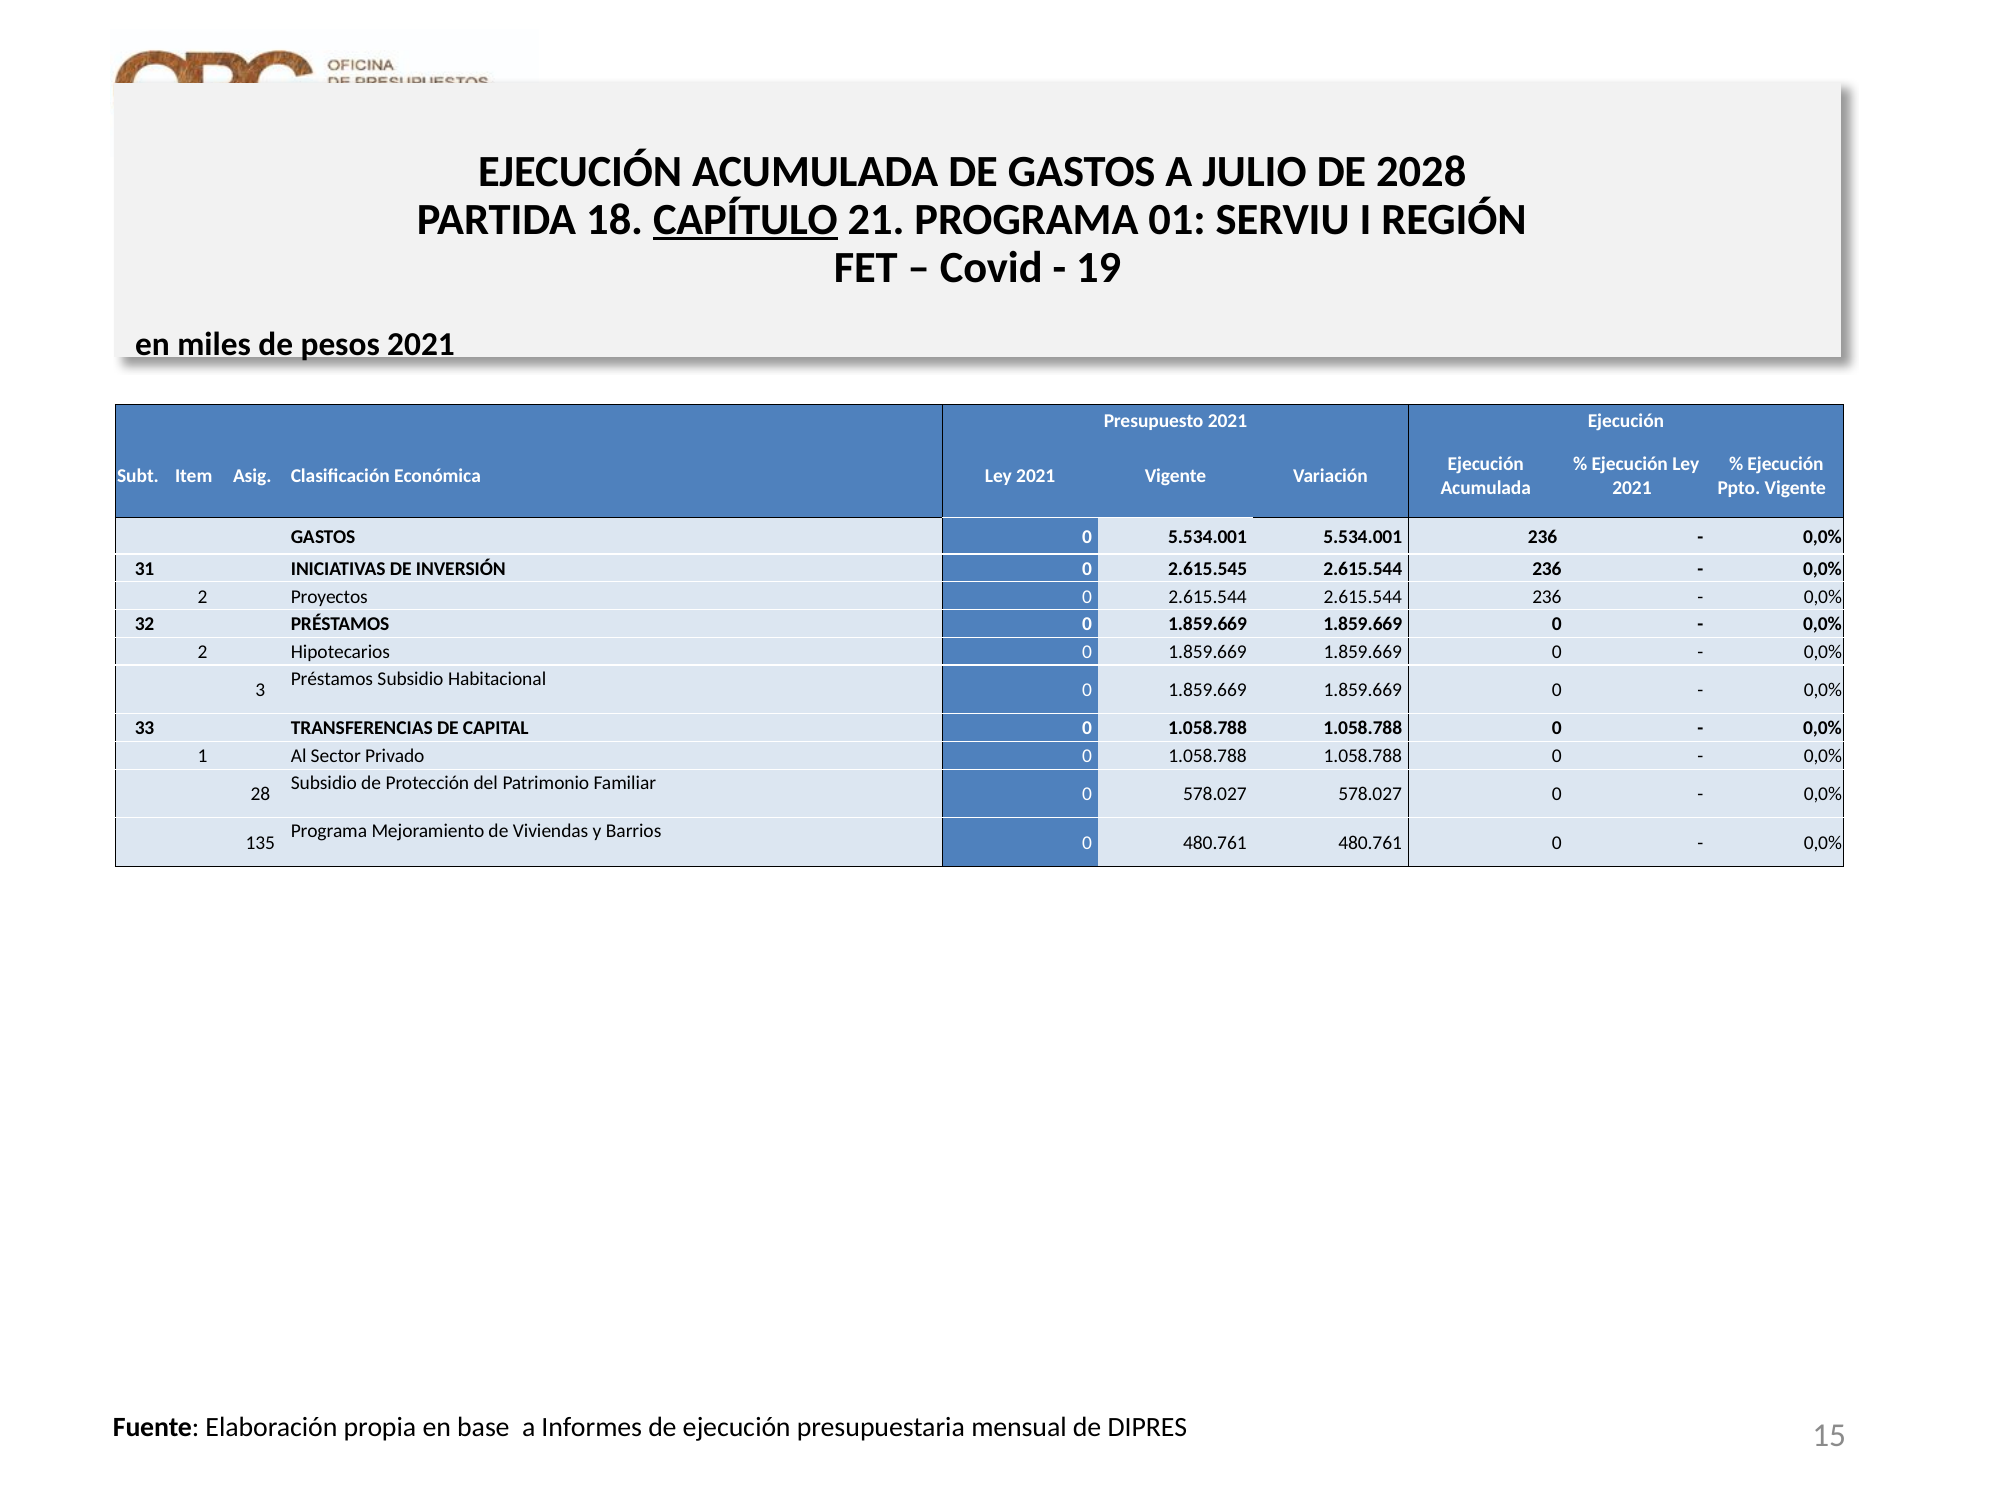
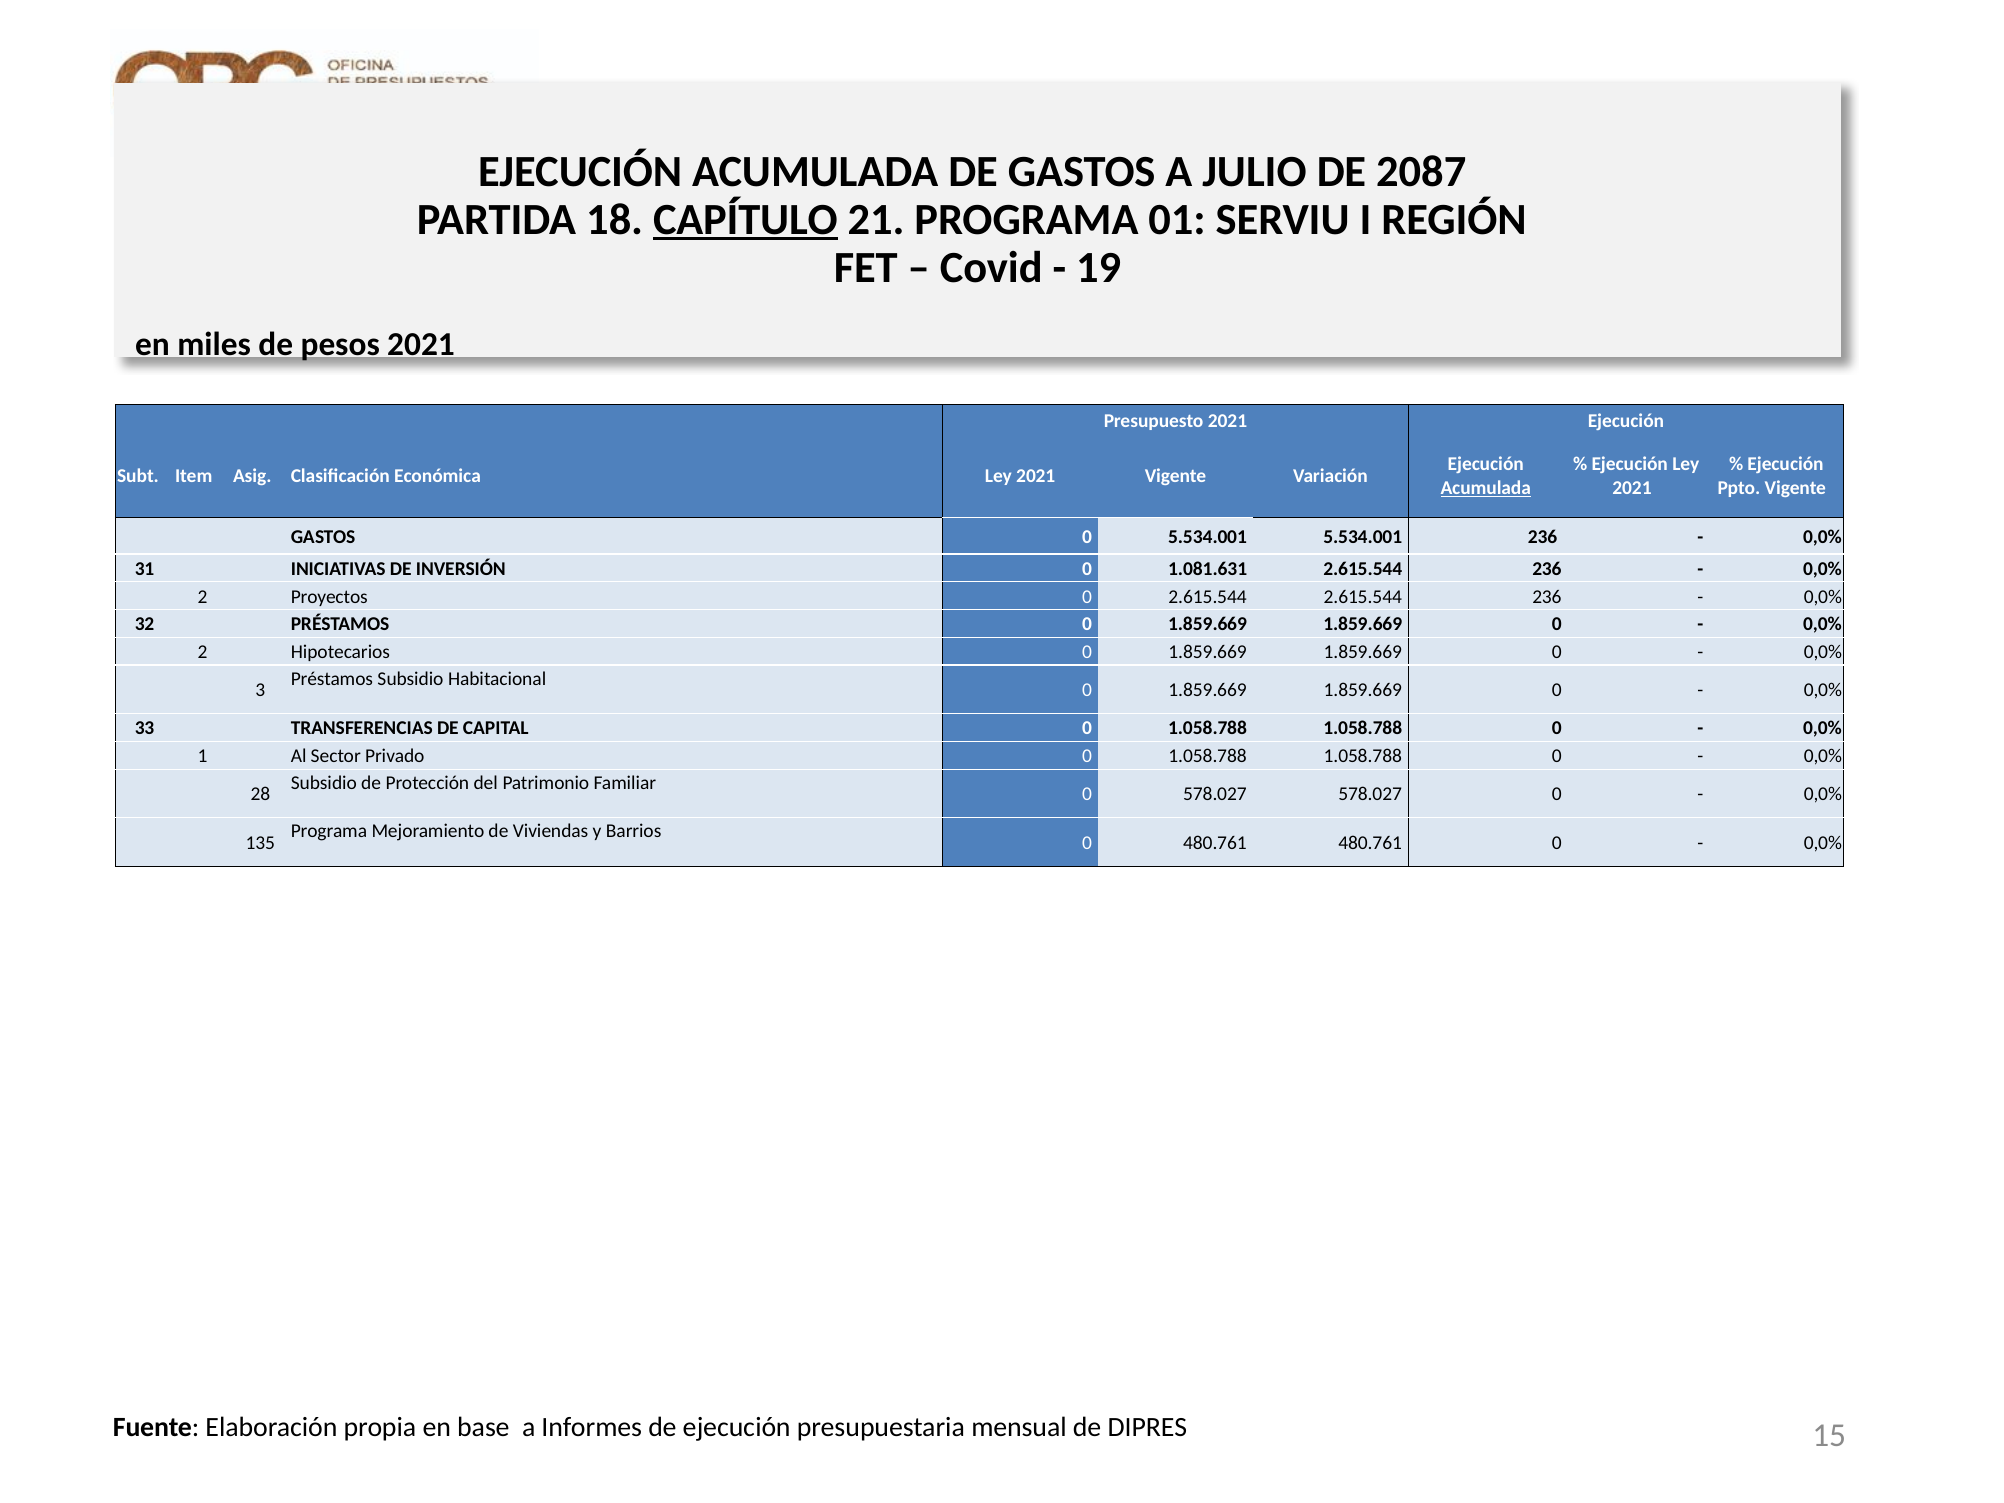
2028: 2028 -> 2087
Acumulada at (1486, 488) underline: none -> present
2.615.545: 2.615.545 -> 1.081.631
